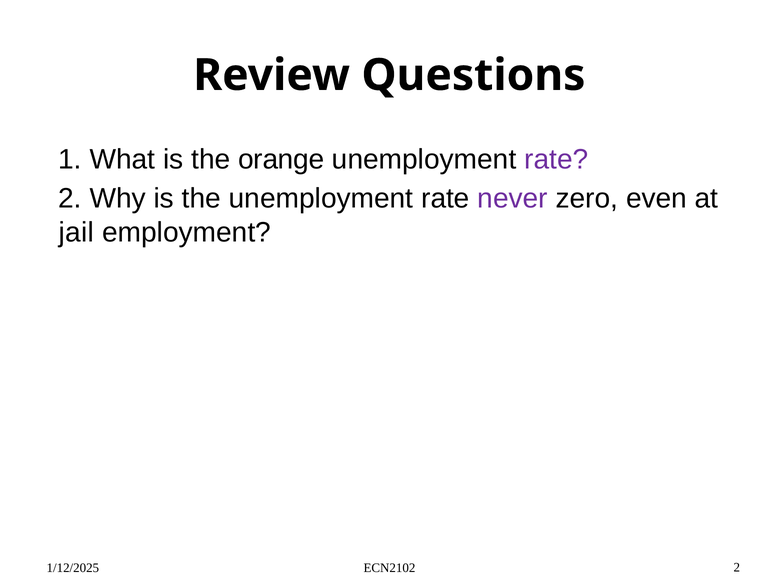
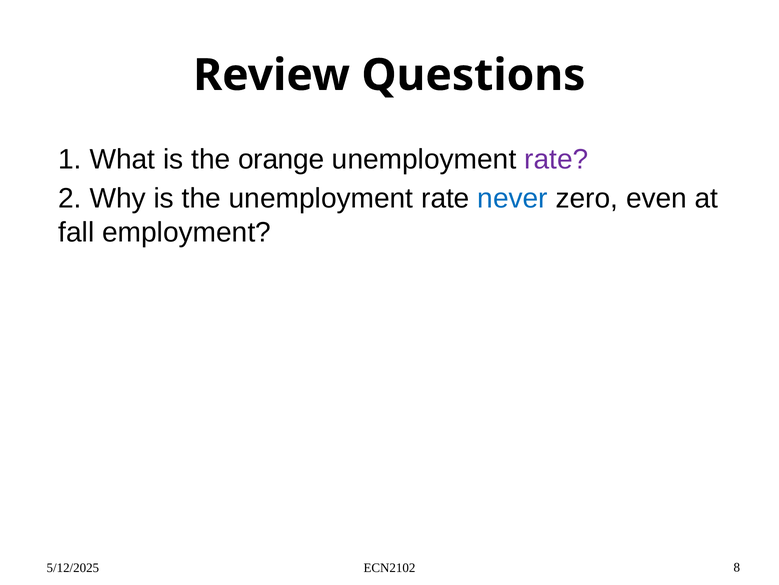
never colour: purple -> blue
jail: jail -> fall
1/12/2025: 1/12/2025 -> 5/12/2025
ECN2102 2: 2 -> 8
